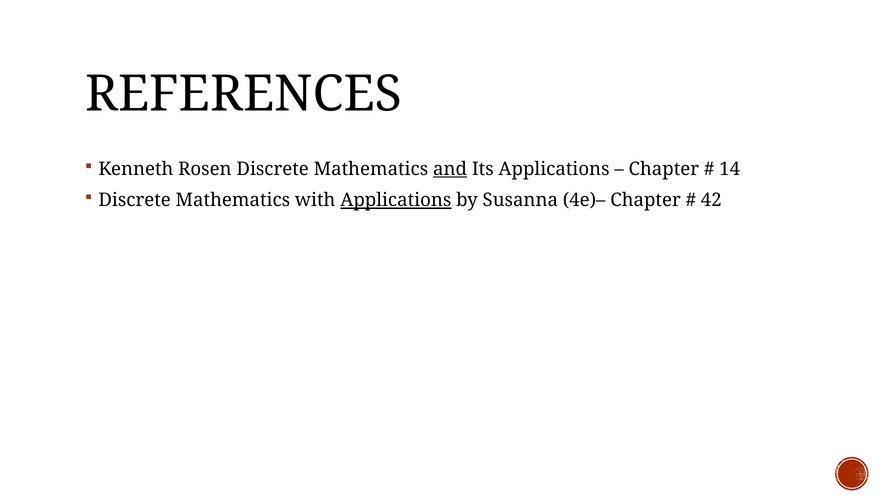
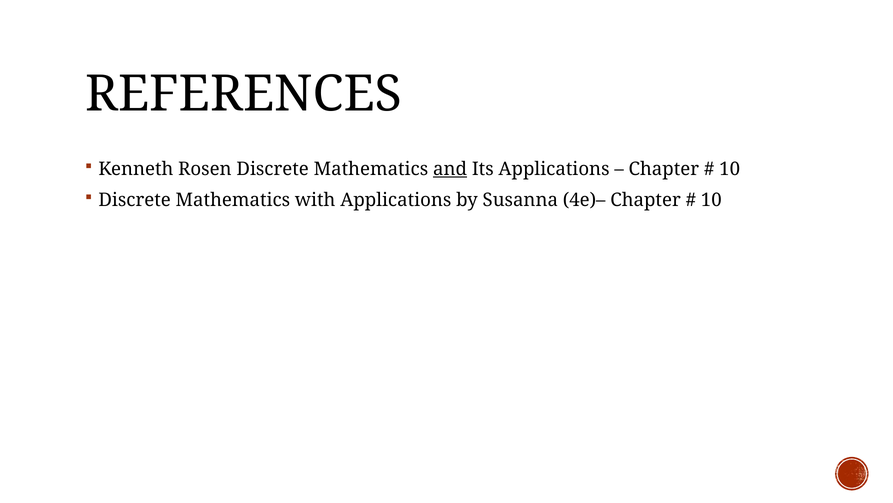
14 at (730, 169): 14 -> 10
Applications at (396, 200) underline: present -> none
42 at (711, 200): 42 -> 10
